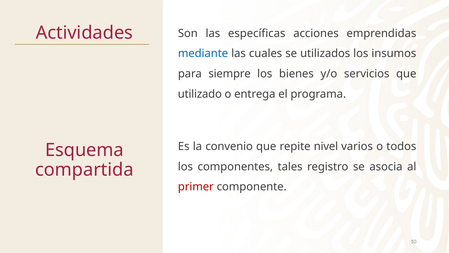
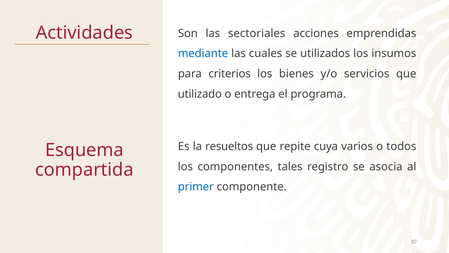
específicas: específicas -> sectoriales
siempre: siempre -> criterios
convenio: convenio -> resueltos
nivel: nivel -> cuya
primer colour: red -> blue
